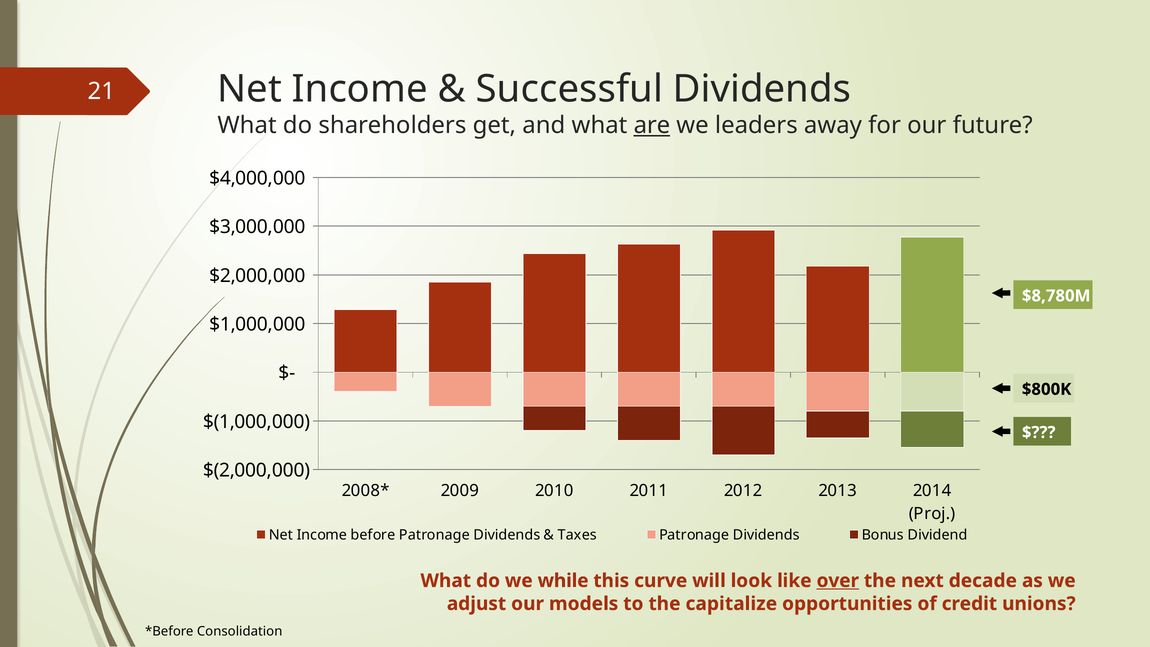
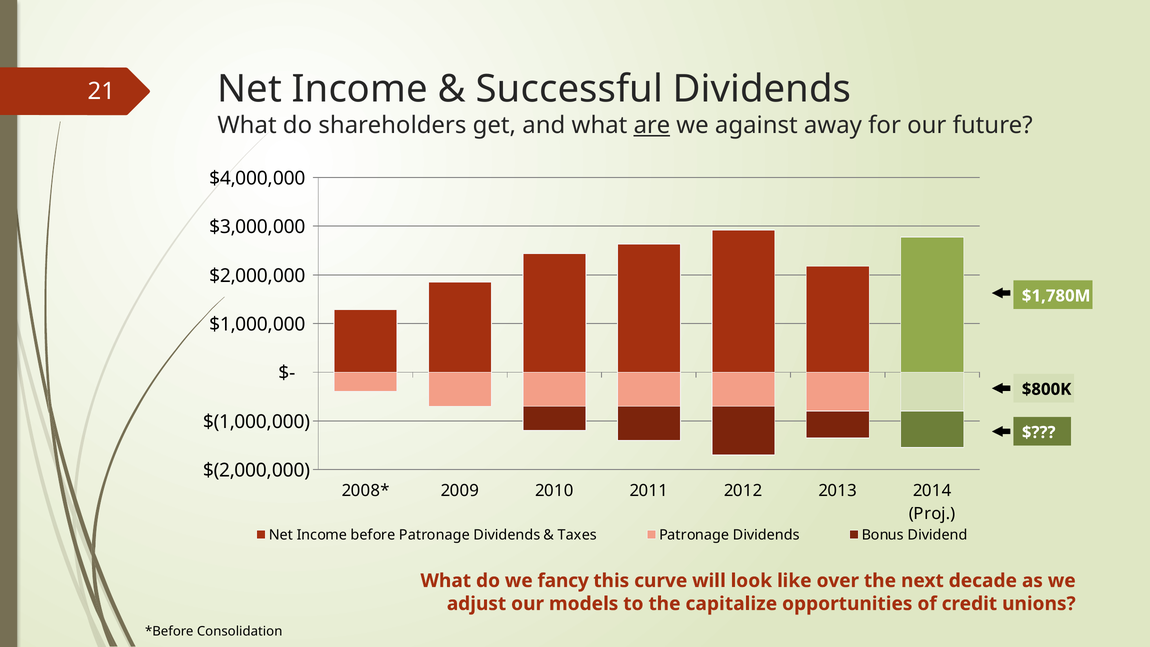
leaders: leaders -> against
$8,780M: $8,780M -> $1,780M
while: while -> fancy
over underline: present -> none
